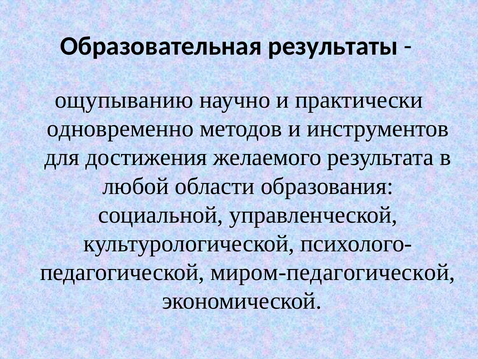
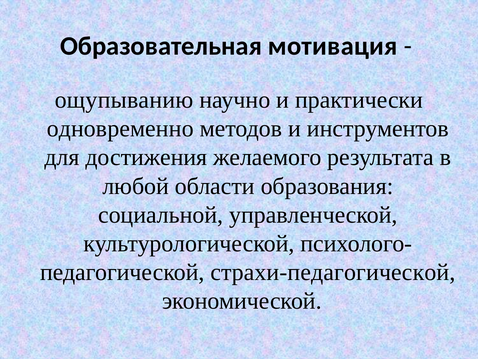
результаты: результаты -> мотивация
миром-педагогической: миром-педагогической -> страхи-педагогической
